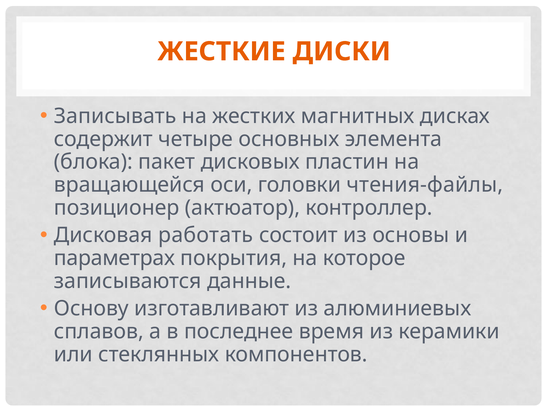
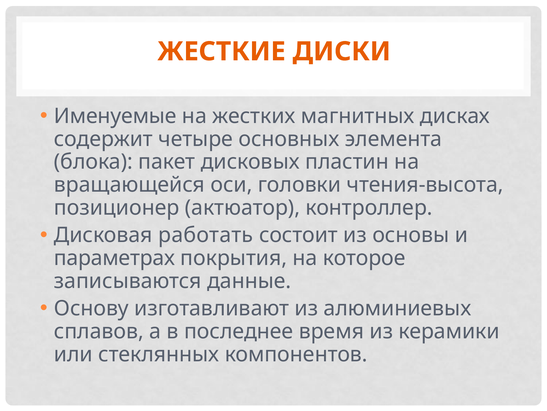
Записывать: Записывать -> Именуемые
чтения-файлы: чтения-файлы -> чтения-высота
